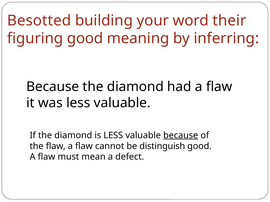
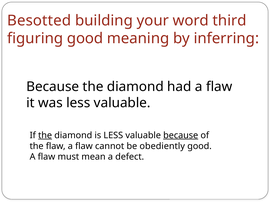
their: their -> third
the at (45, 136) underline: none -> present
distinguish: distinguish -> obediently
